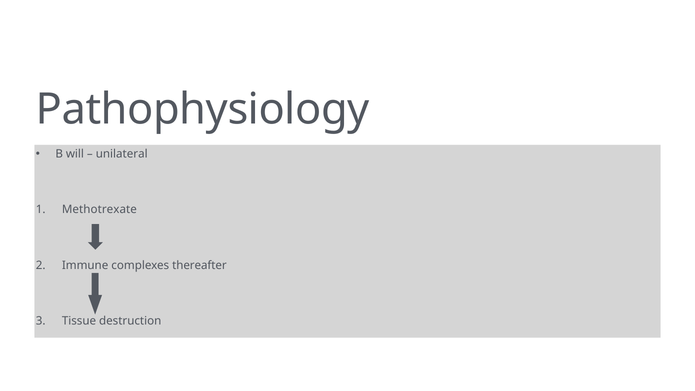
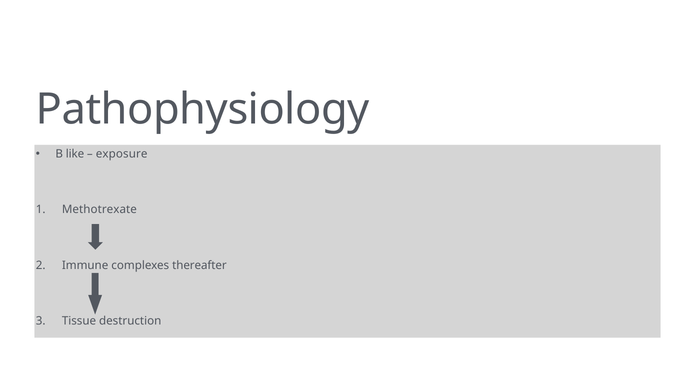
will: will -> like
unilateral: unilateral -> exposure
